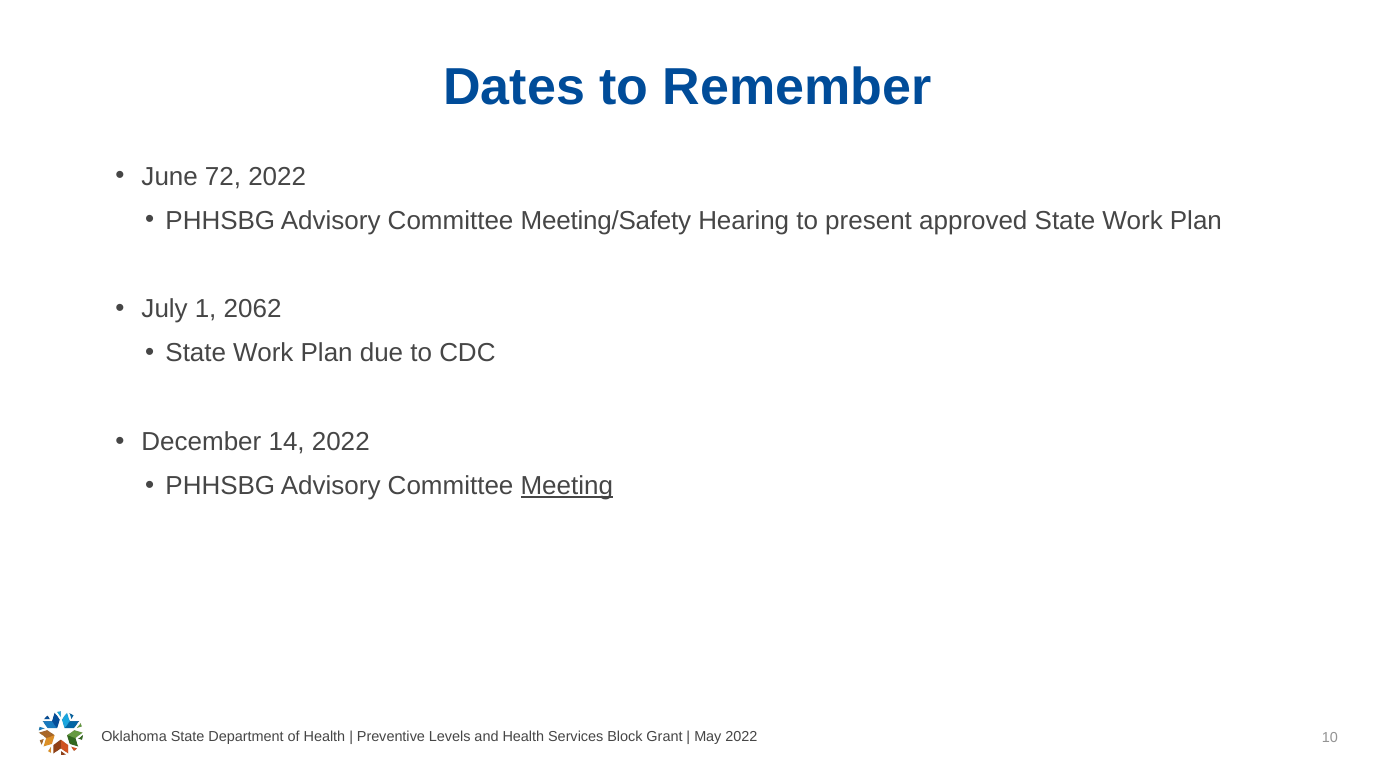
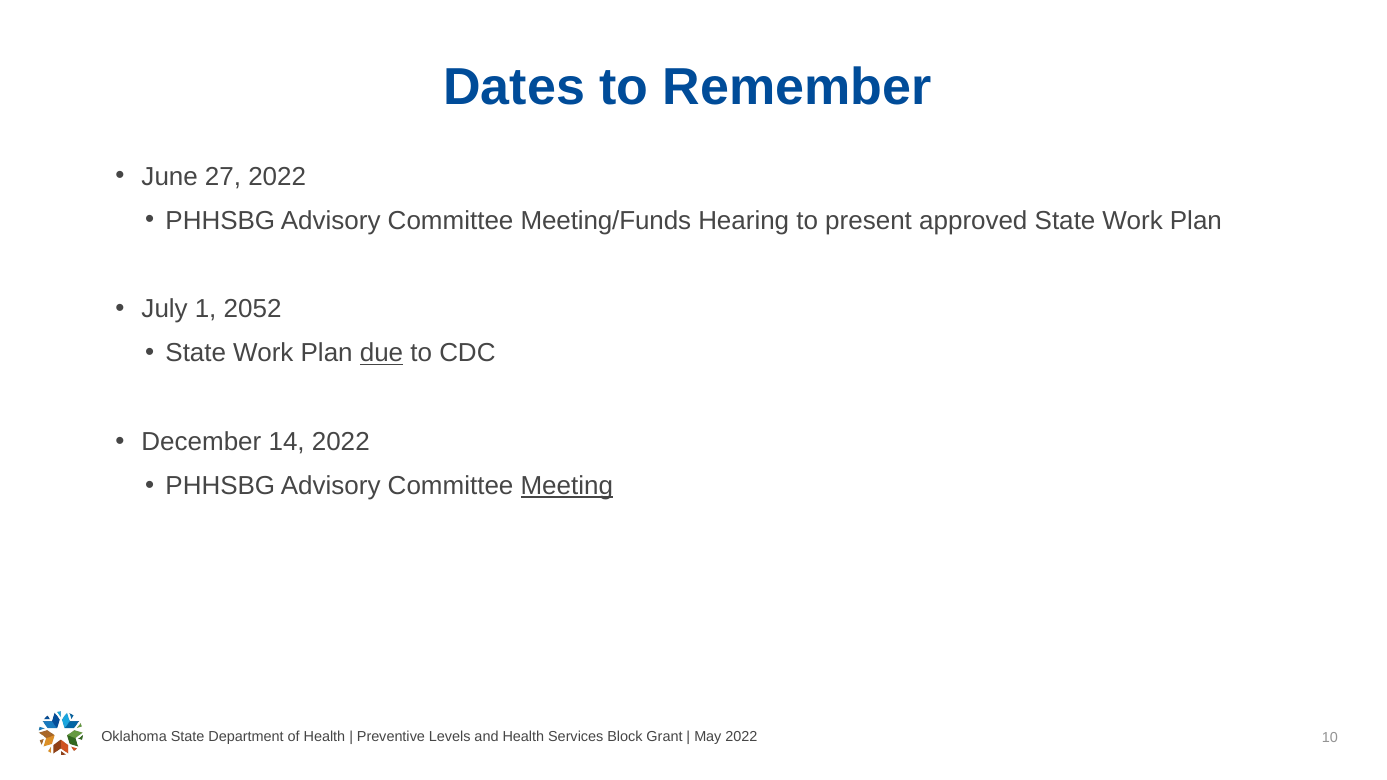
72: 72 -> 27
Meeting/Safety: Meeting/Safety -> Meeting/Funds
2062: 2062 -> 2052
due underline: none -> present
